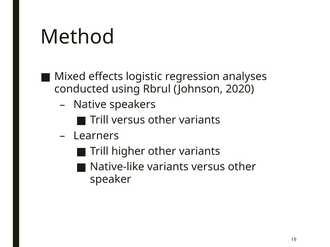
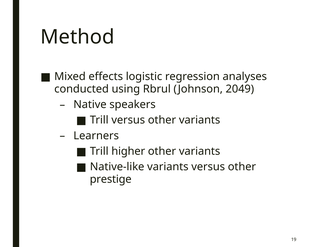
2020: 2020 -> 2049
speaker: speaker -> prestige
